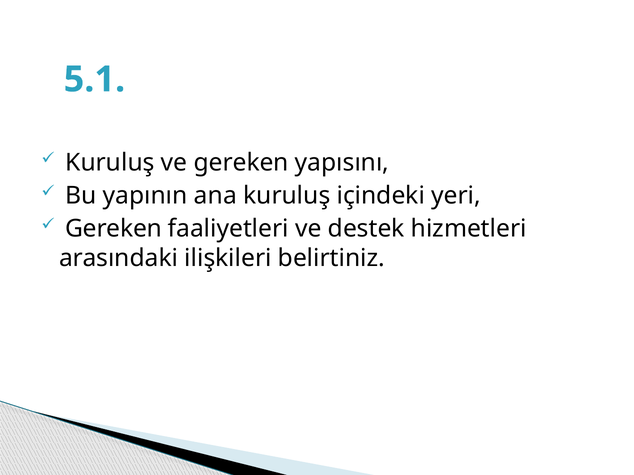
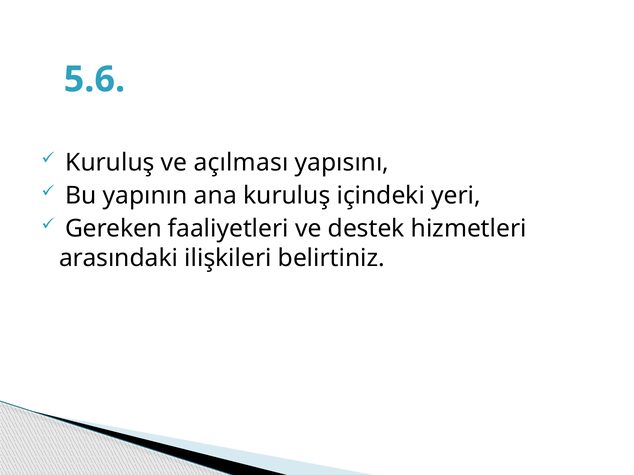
5.1: 5.1 -> 5.6
ve gereken: gereken -> açılması
